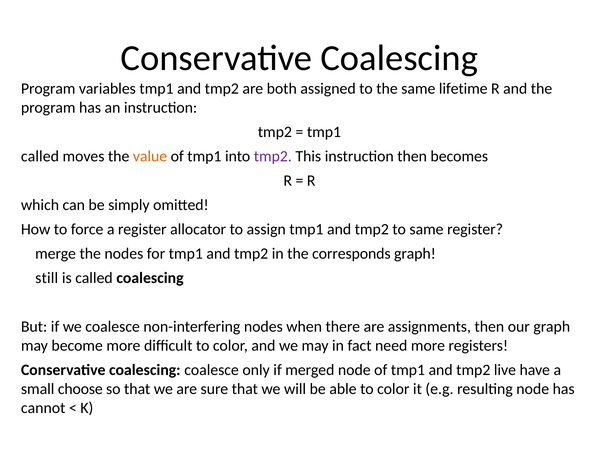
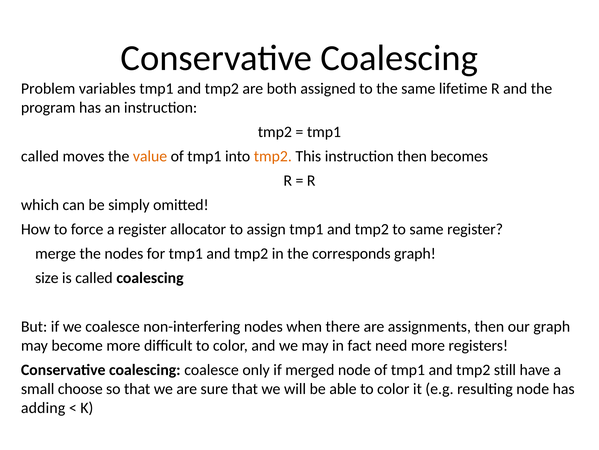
Program at (48, 88): Program -> Problem
tmp2 at (273, 156) colour: purple -> orange
still: still -> size
live: live -> still
cannot: cannot -> adding
